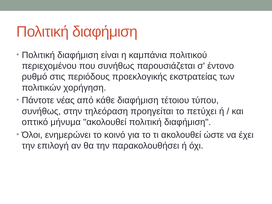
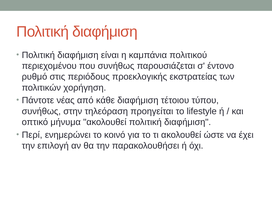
πετύχει: πετύχει -> lifestyle
Όλοι: Όλοι -> Περί
